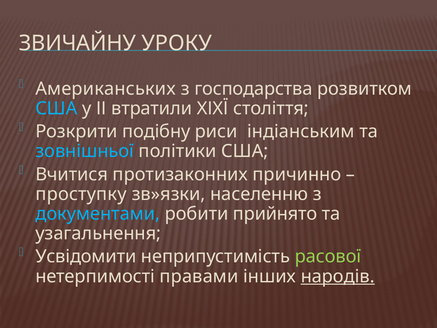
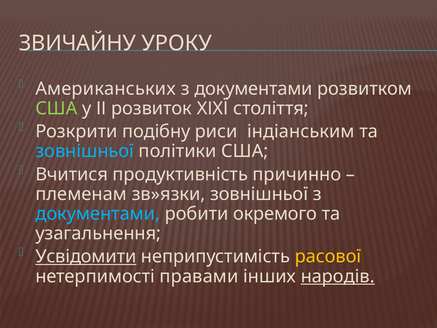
господарства at (253, 89): господарства -> документами
США at (56, 108) colour: light blue -> light green
втратили: втратили -> розвиток
протизаконних: протизаконних -> продуктивність
проступку: проступку -> племенам
зв»язки населенню: населенню -> зовнішньої
прийнято: прийнято -> окремого
Усвідомити underline: none -> present
расової colour: light green -> yellow
